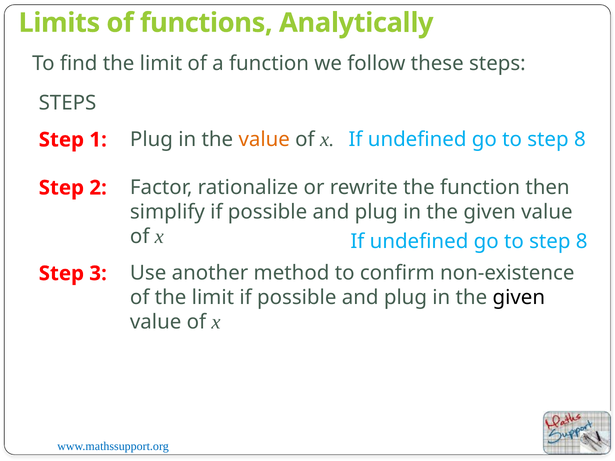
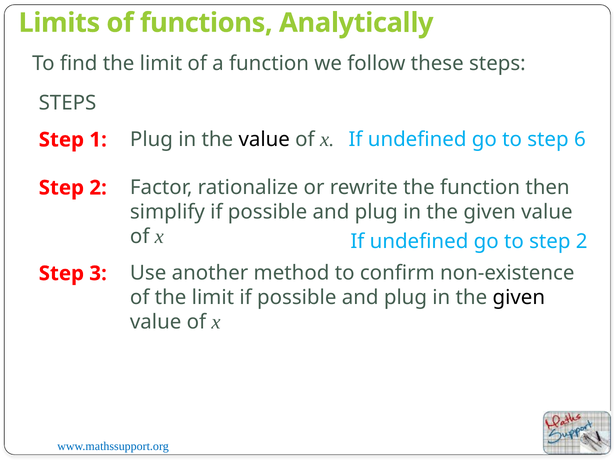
value at (264, 139) colour: orange -> black
8 at (580, 139): 8 -> 6
8 at (582, 242): 8 -> 2
